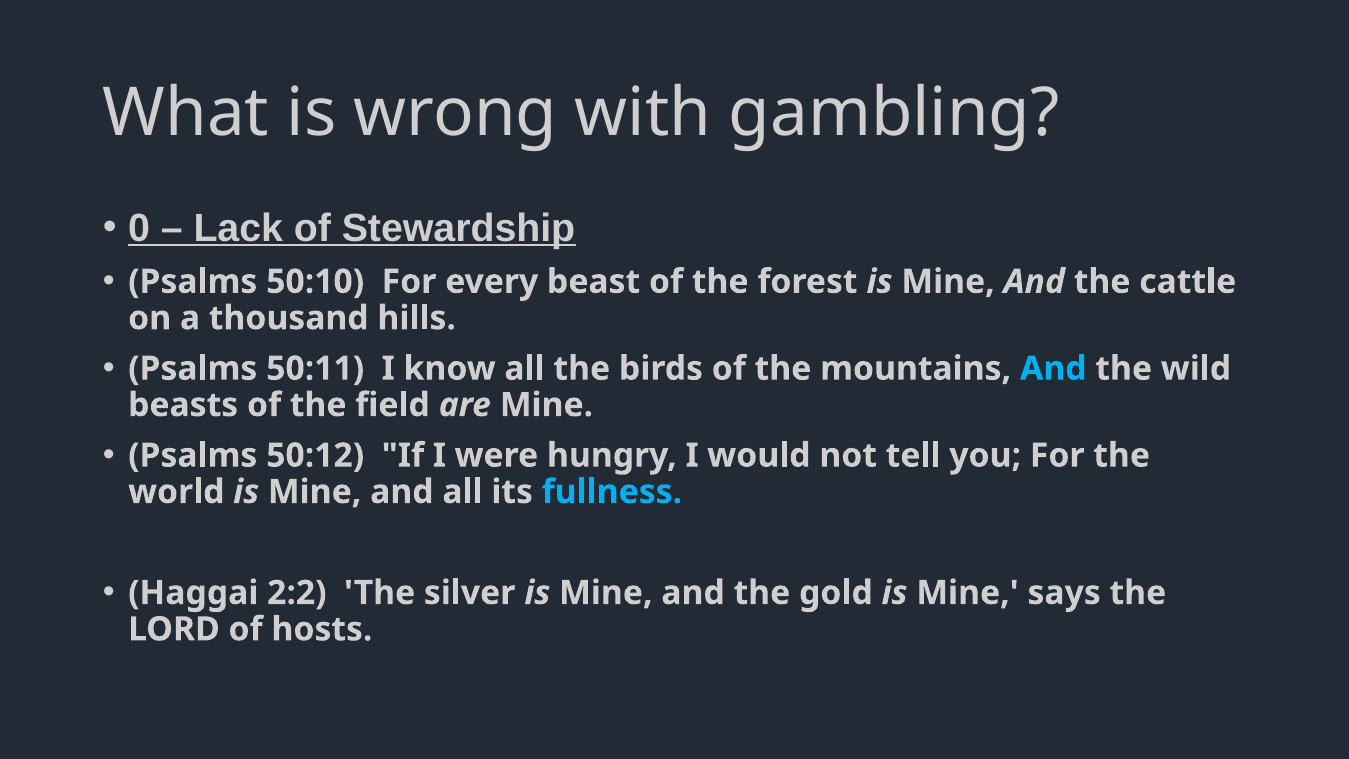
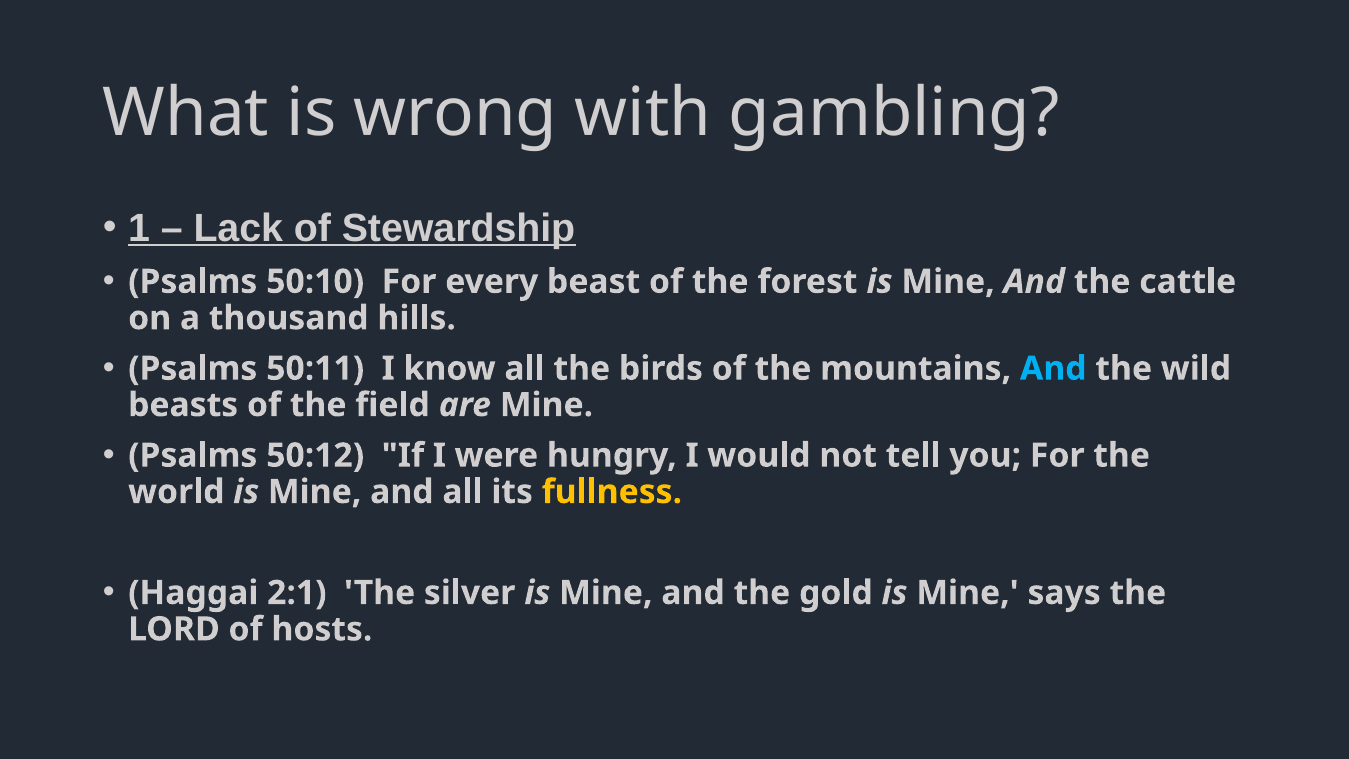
0: 0 -> 1
fullness colour: light blue -> yellow
2:2: 2:2 -> 2:1
